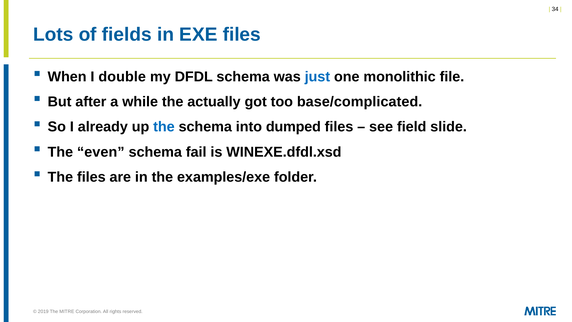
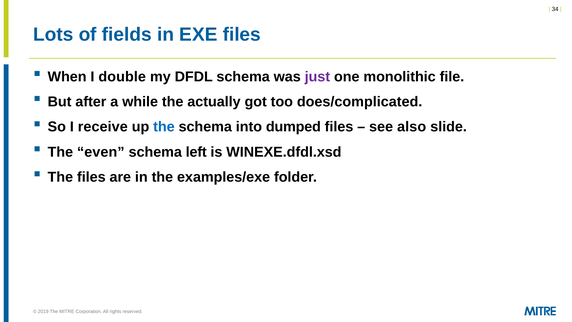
just colour: blue -> purple
base/complicated: base/complicated -> does/complicated
already: already -> receive
field: field -> also
fail: fail -> left
